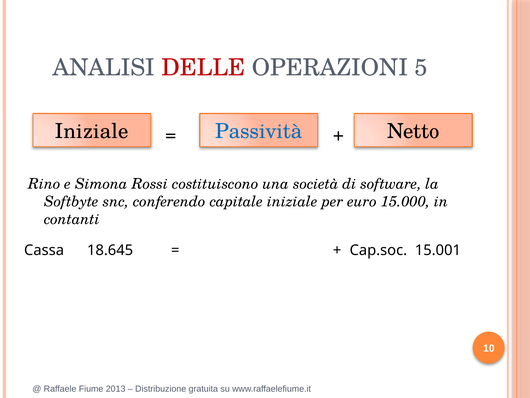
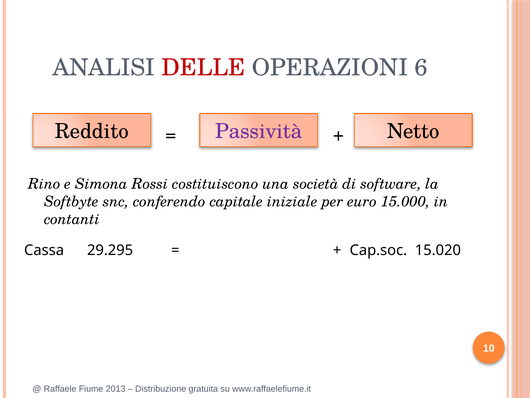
5: 5 -> 6
Iniziale at (92, 131): Iniziale -> Reddito
Passività colour: blue -> purple
18.645: 18.645 -> 29.295
15.001: 15.001 -> 15.020
